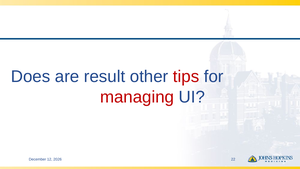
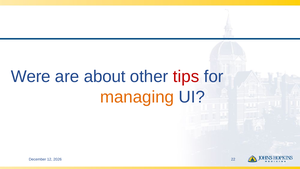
Does: Does -> Were
result: result -> about
managing colour: red -> orange
